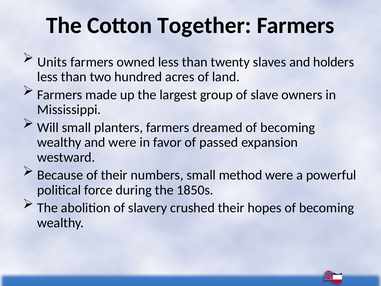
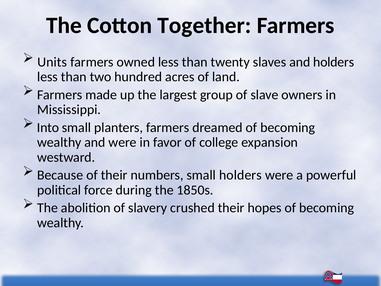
Will: Will -> Into
passed: passed -> college
small method: method -> holders
